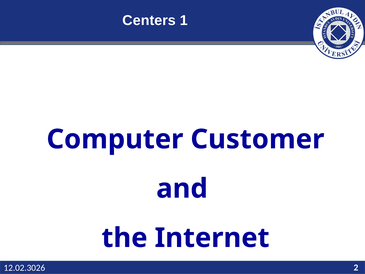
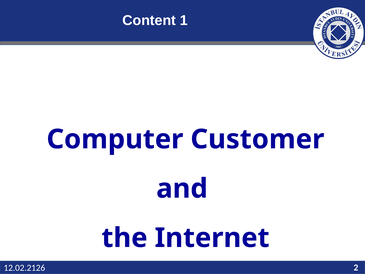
Centers: Centers -> Content
12.02.3026: 12.02.3026 -> 12.02.2126
